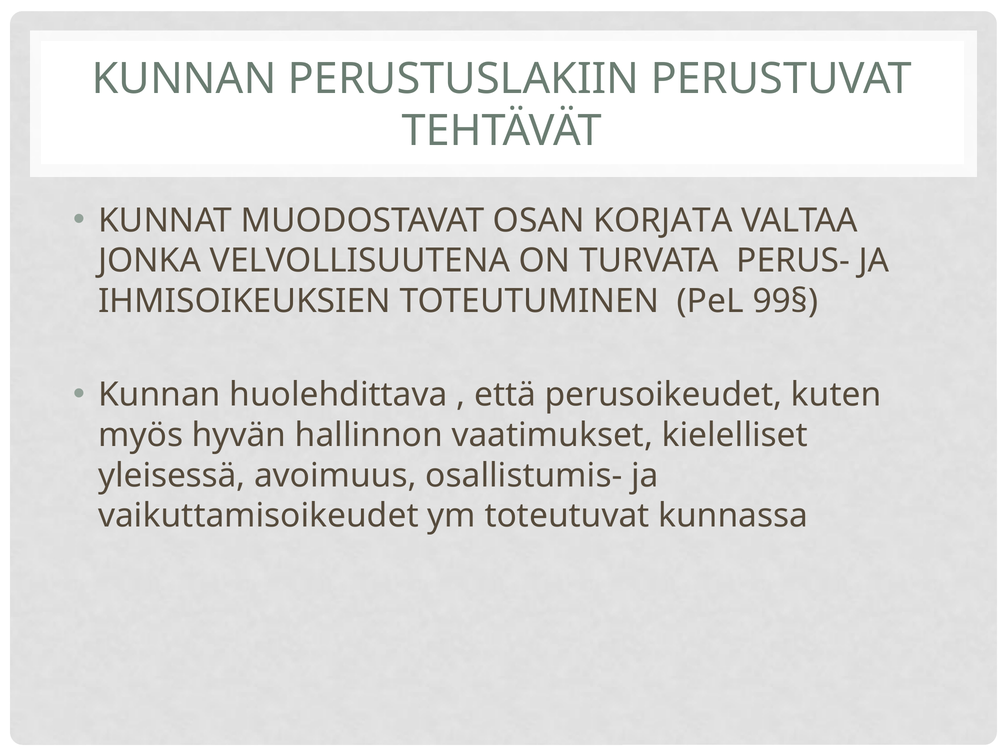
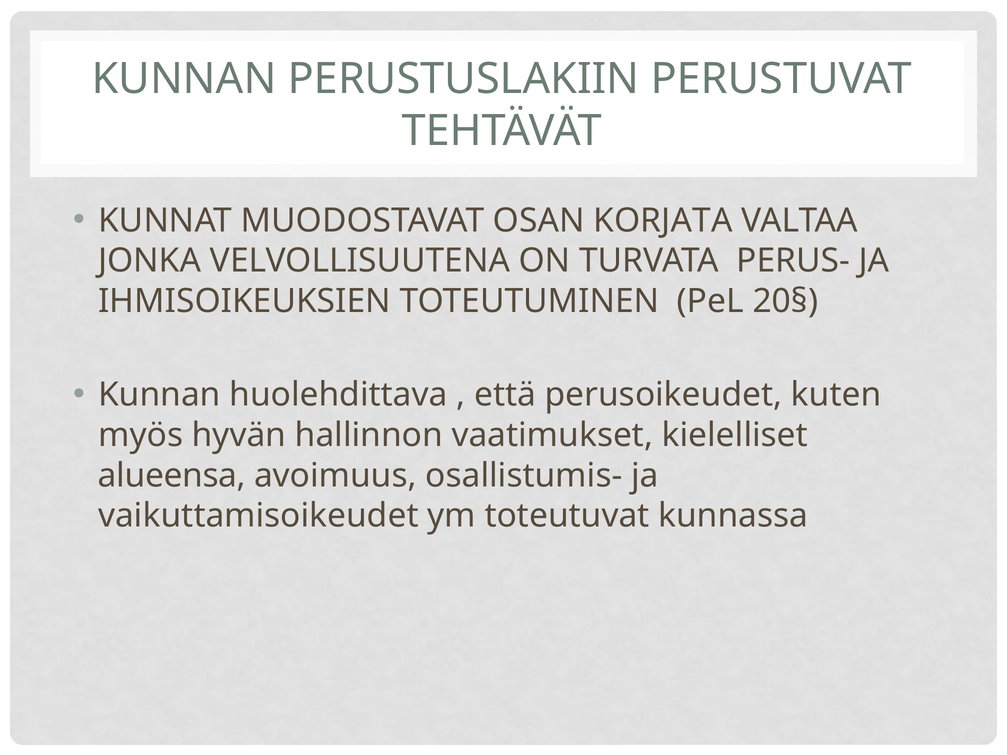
99§: 99§ -> 20§
yleisessä: yleisessä -> alueensa
